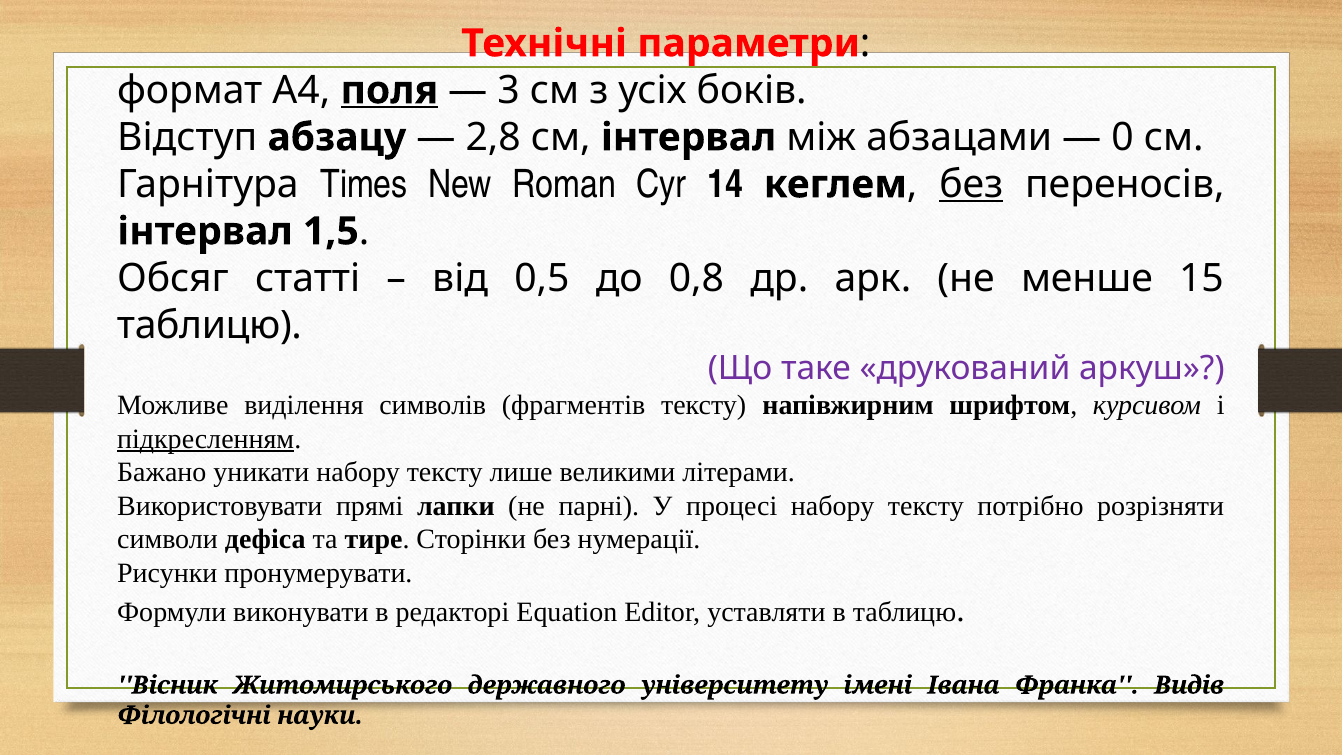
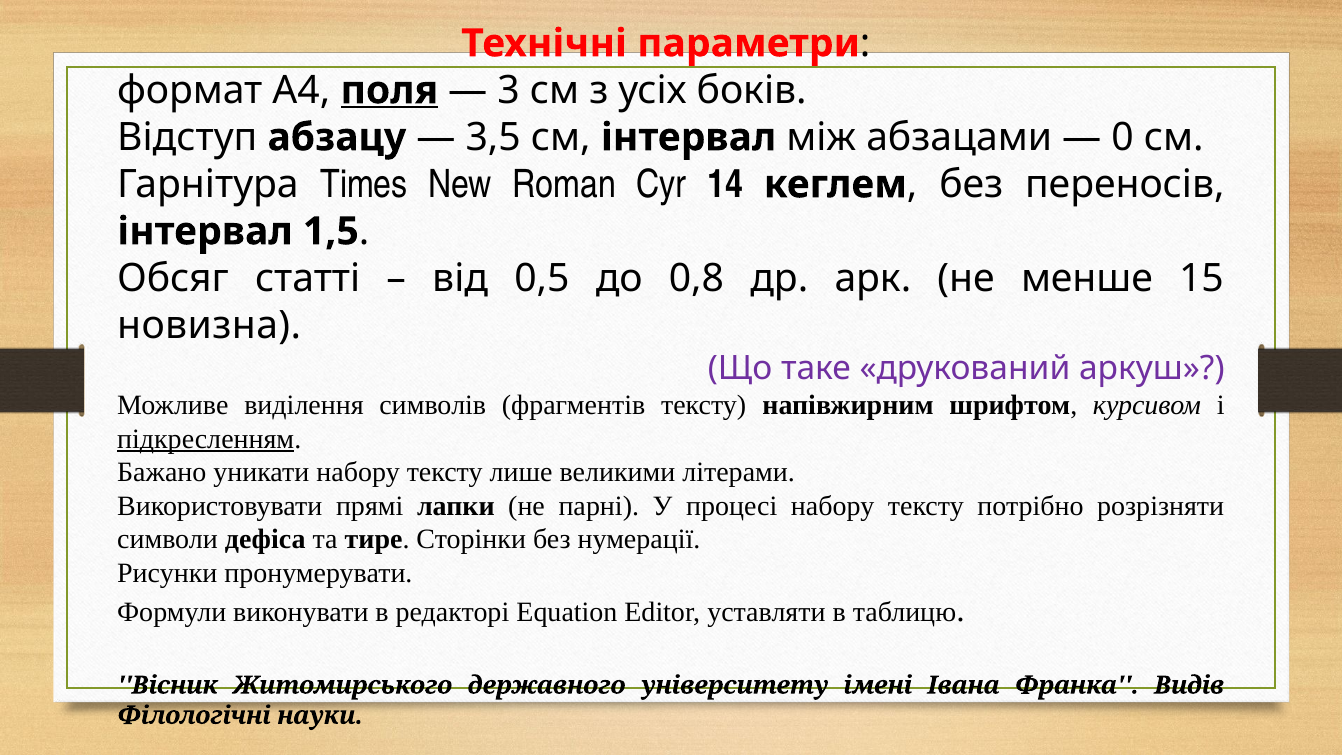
2,8: 2,8 -> 3,5
без at (971, 184) underline: present -> none
таблицю at (209, 325): таблицю -> новизна
